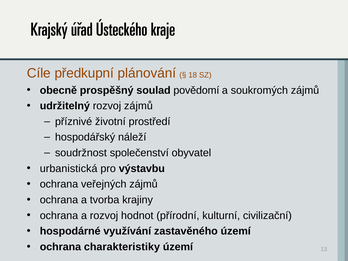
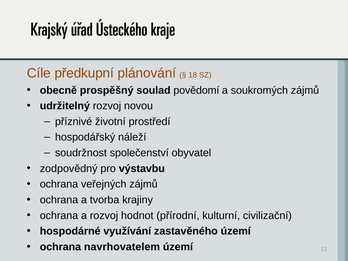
rozvoj zájmů: zájmů -> novou
urbanistická: urbanistická -> zodpovědný
charakteristiky: charakteristiky -> navrhovatelem
